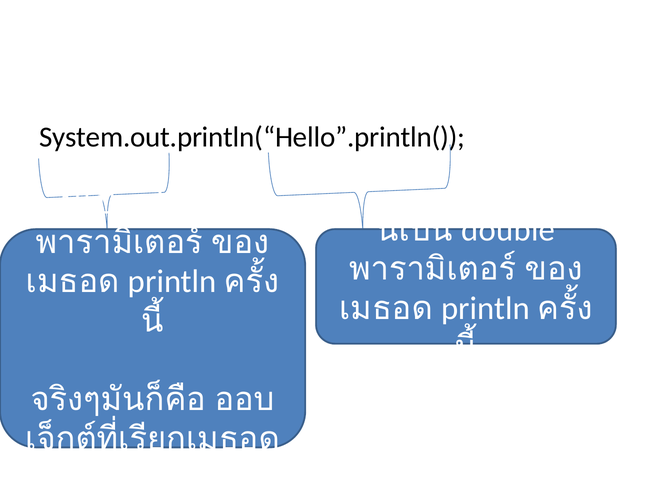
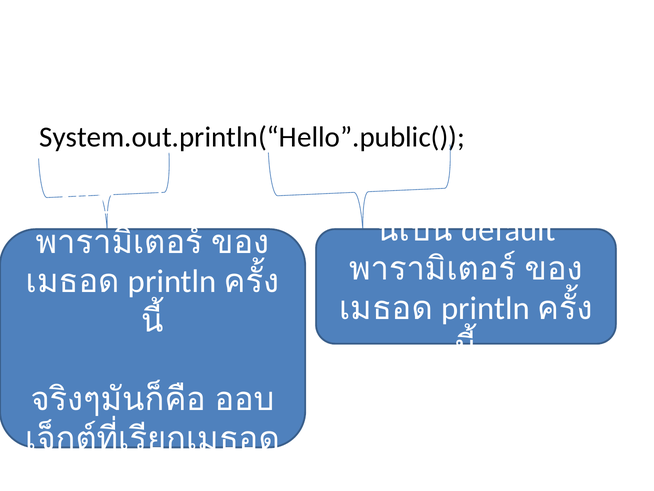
System.out.println(“Hello”.println(: System.out.println(“Hello”.println( -> System.out.println(“Hello”.public(
double at (508, 230): double -> default
